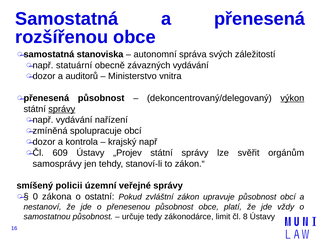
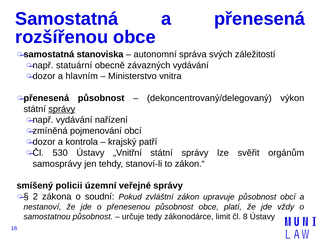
auditorů: auditorů -> hlavním
výkon underline: present -> none
spolupracuje: spolupracuje -> pojmenování
např: např -> patří
609: 609 -> 530
„Projev: „Projev -> „Vnitřní
0: 0 -> 2
ostatní: ostatní -> soudní
